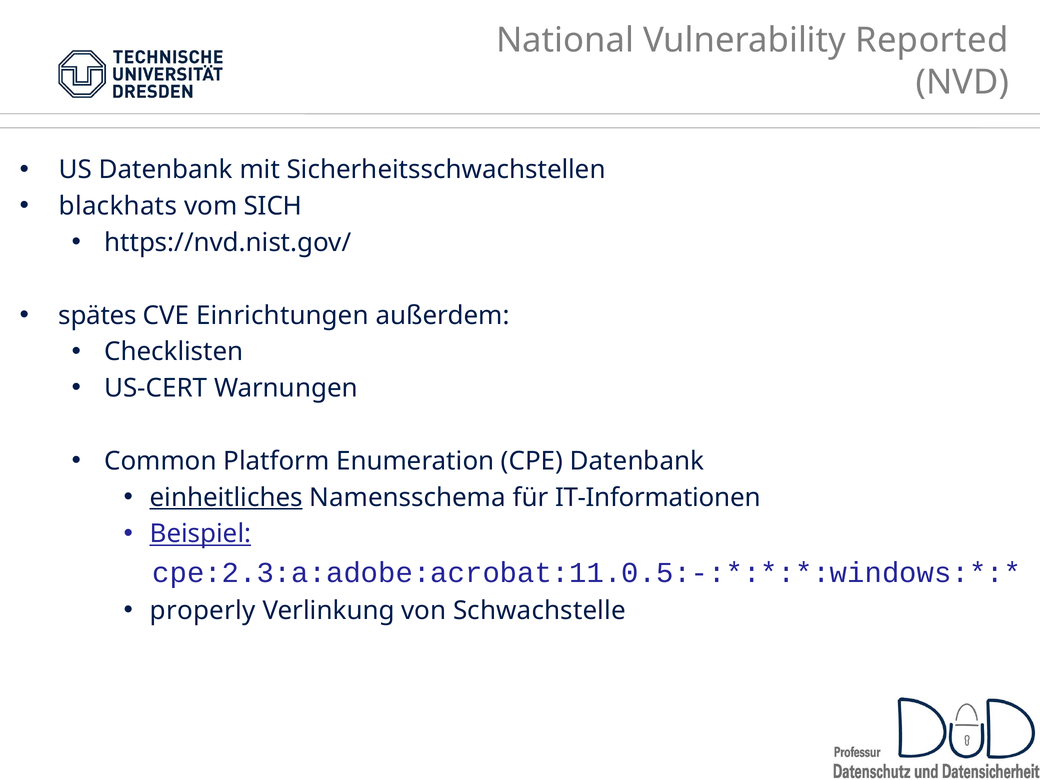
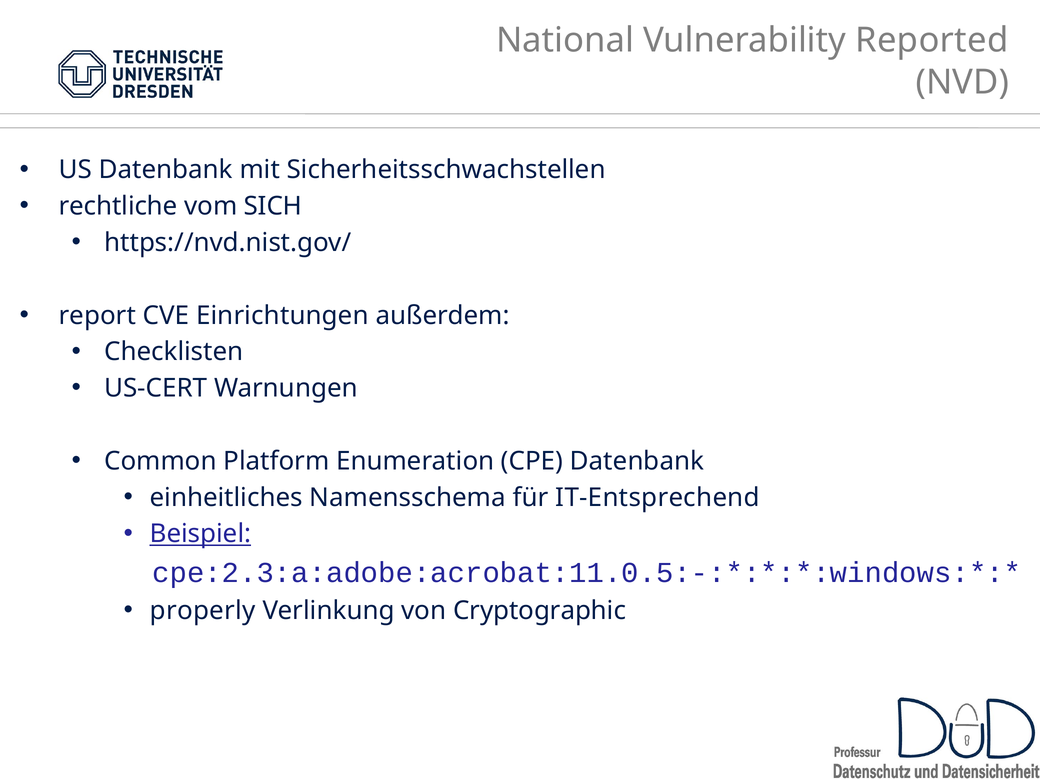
blackhats: blackhats -> rechtliche
spätes: spätes -> report
einheitliches underline: present -> none
IT-Informationen: IT-Informationen -> IT-Entsprechend
Schwachstelle: Schwachstelle -> Cryptographic
